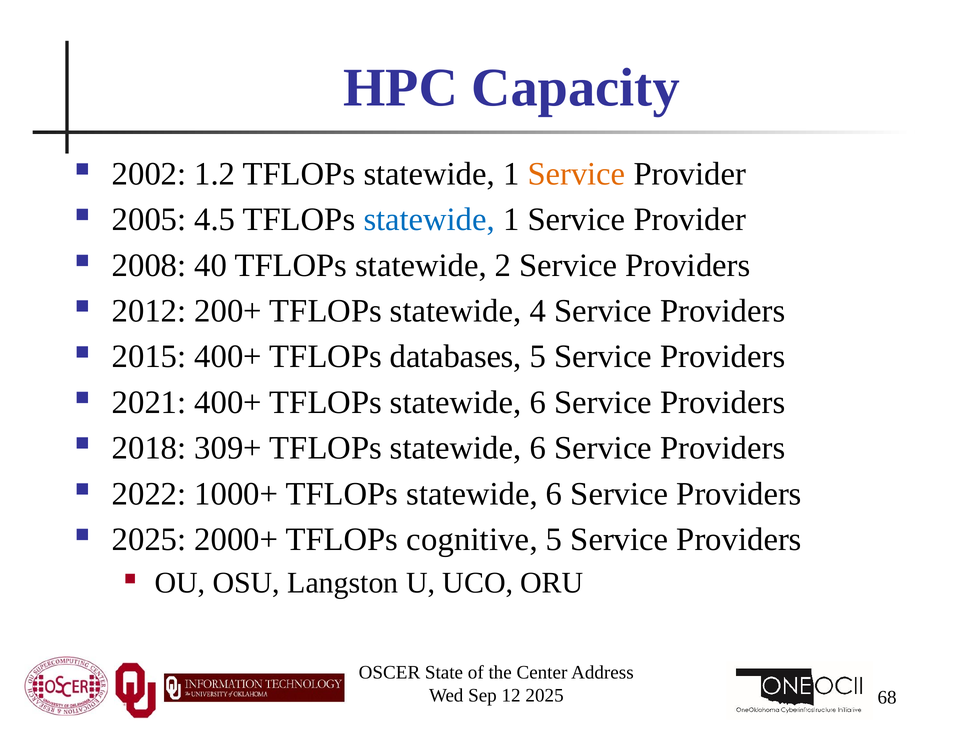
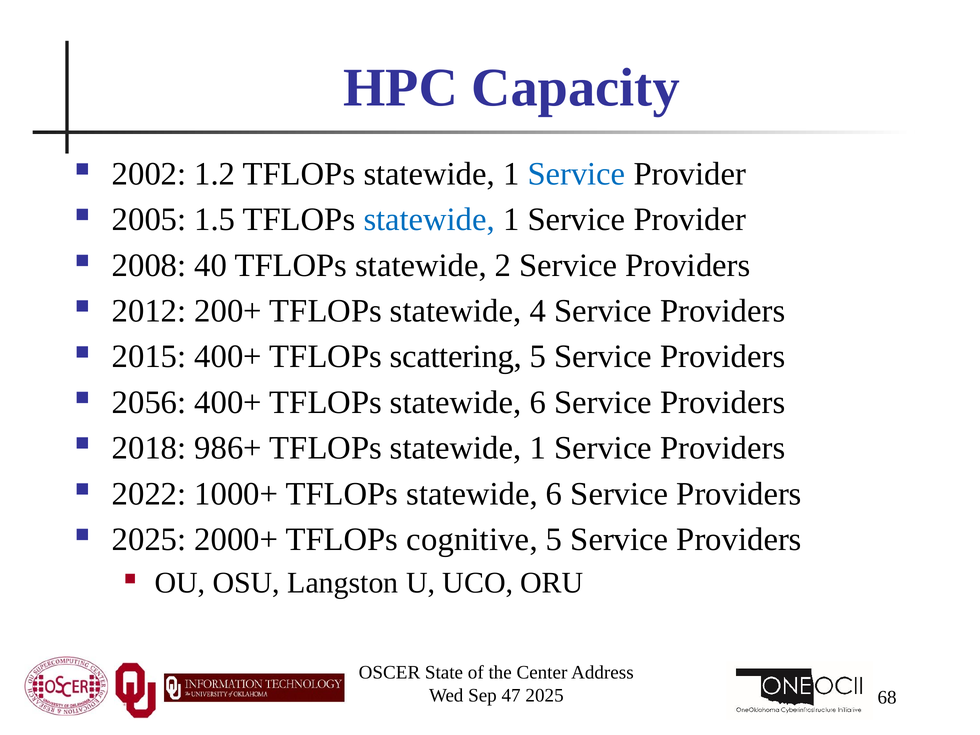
Service at (576, 174) colour: orange -> blue
4.5: 4.5 -> 1.5
databases: databases -> scattering
2021: 2021 -> 2056
309+: 309+ -> 986+
6 at (538, 448): 6 -> 1
12: 12 -> 47
